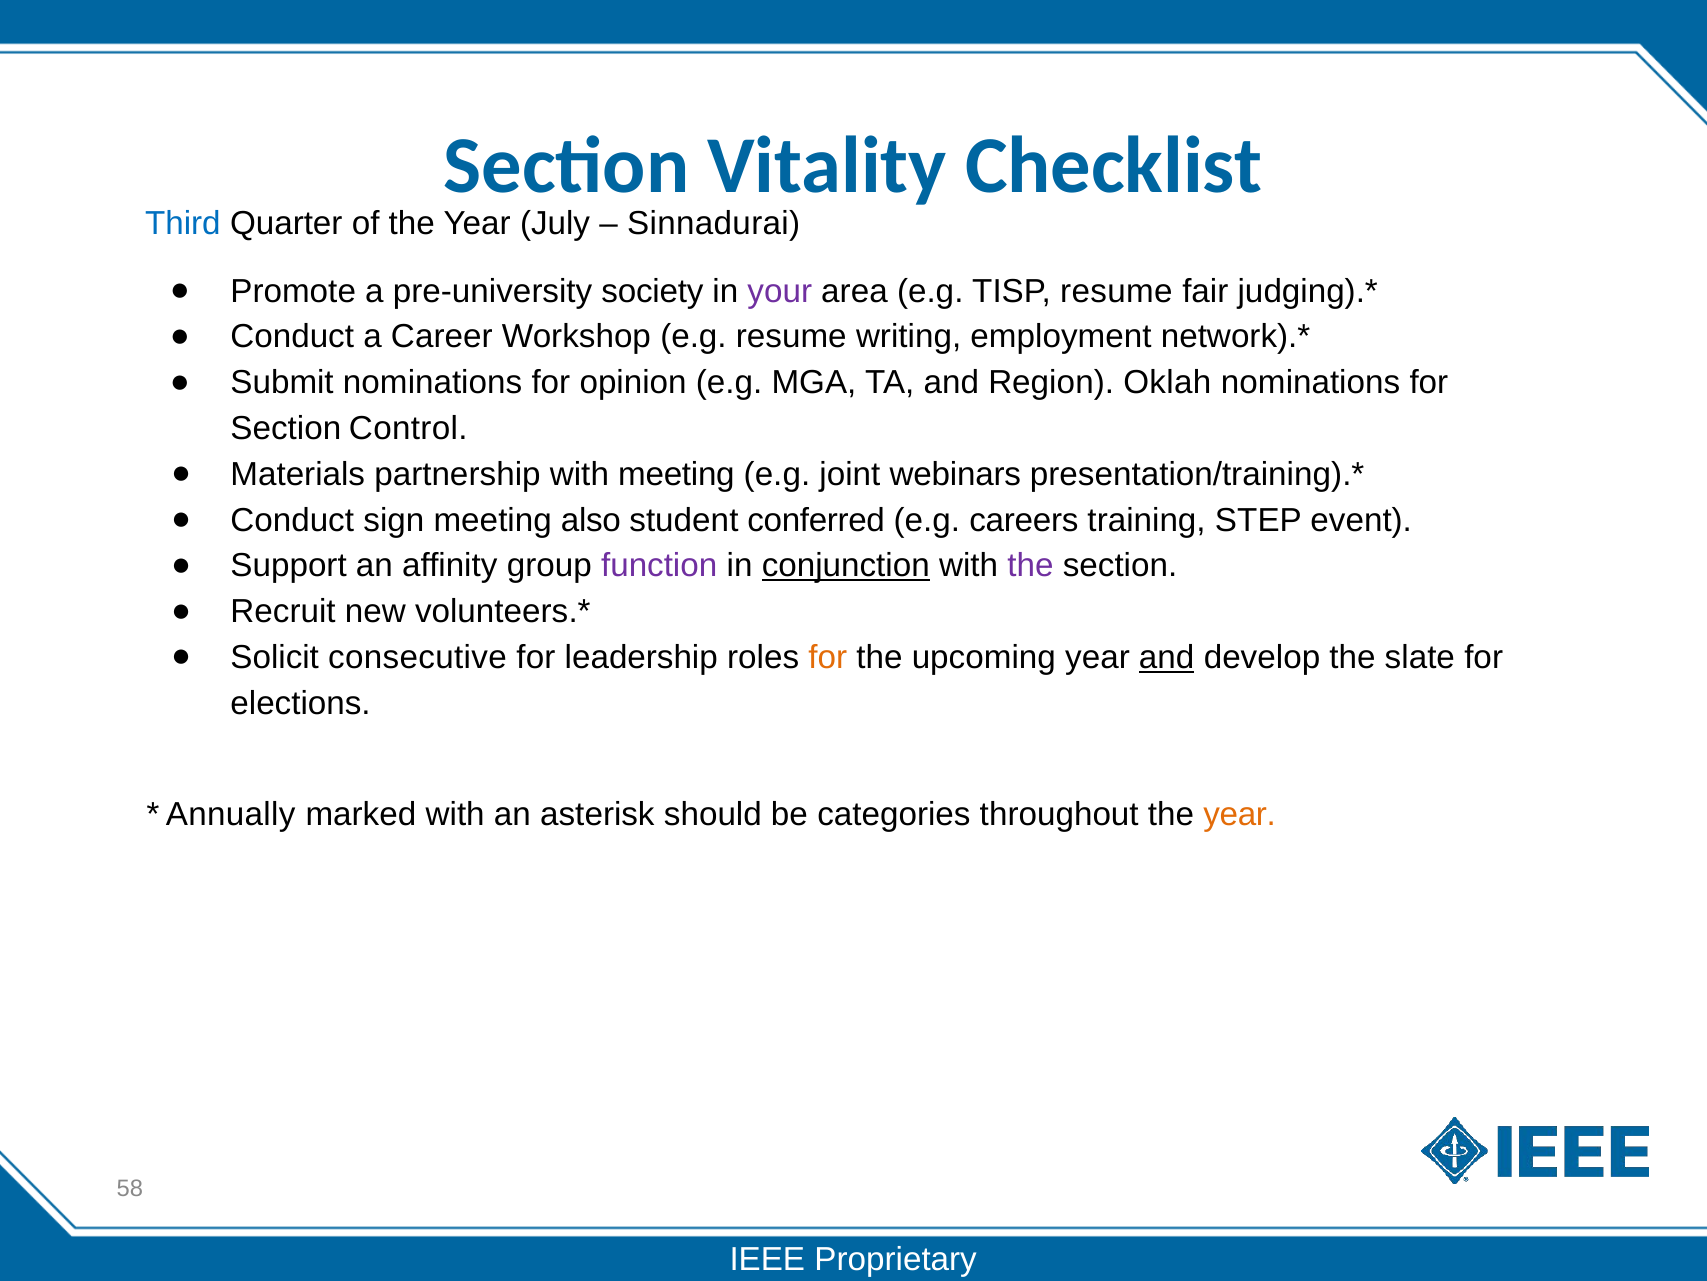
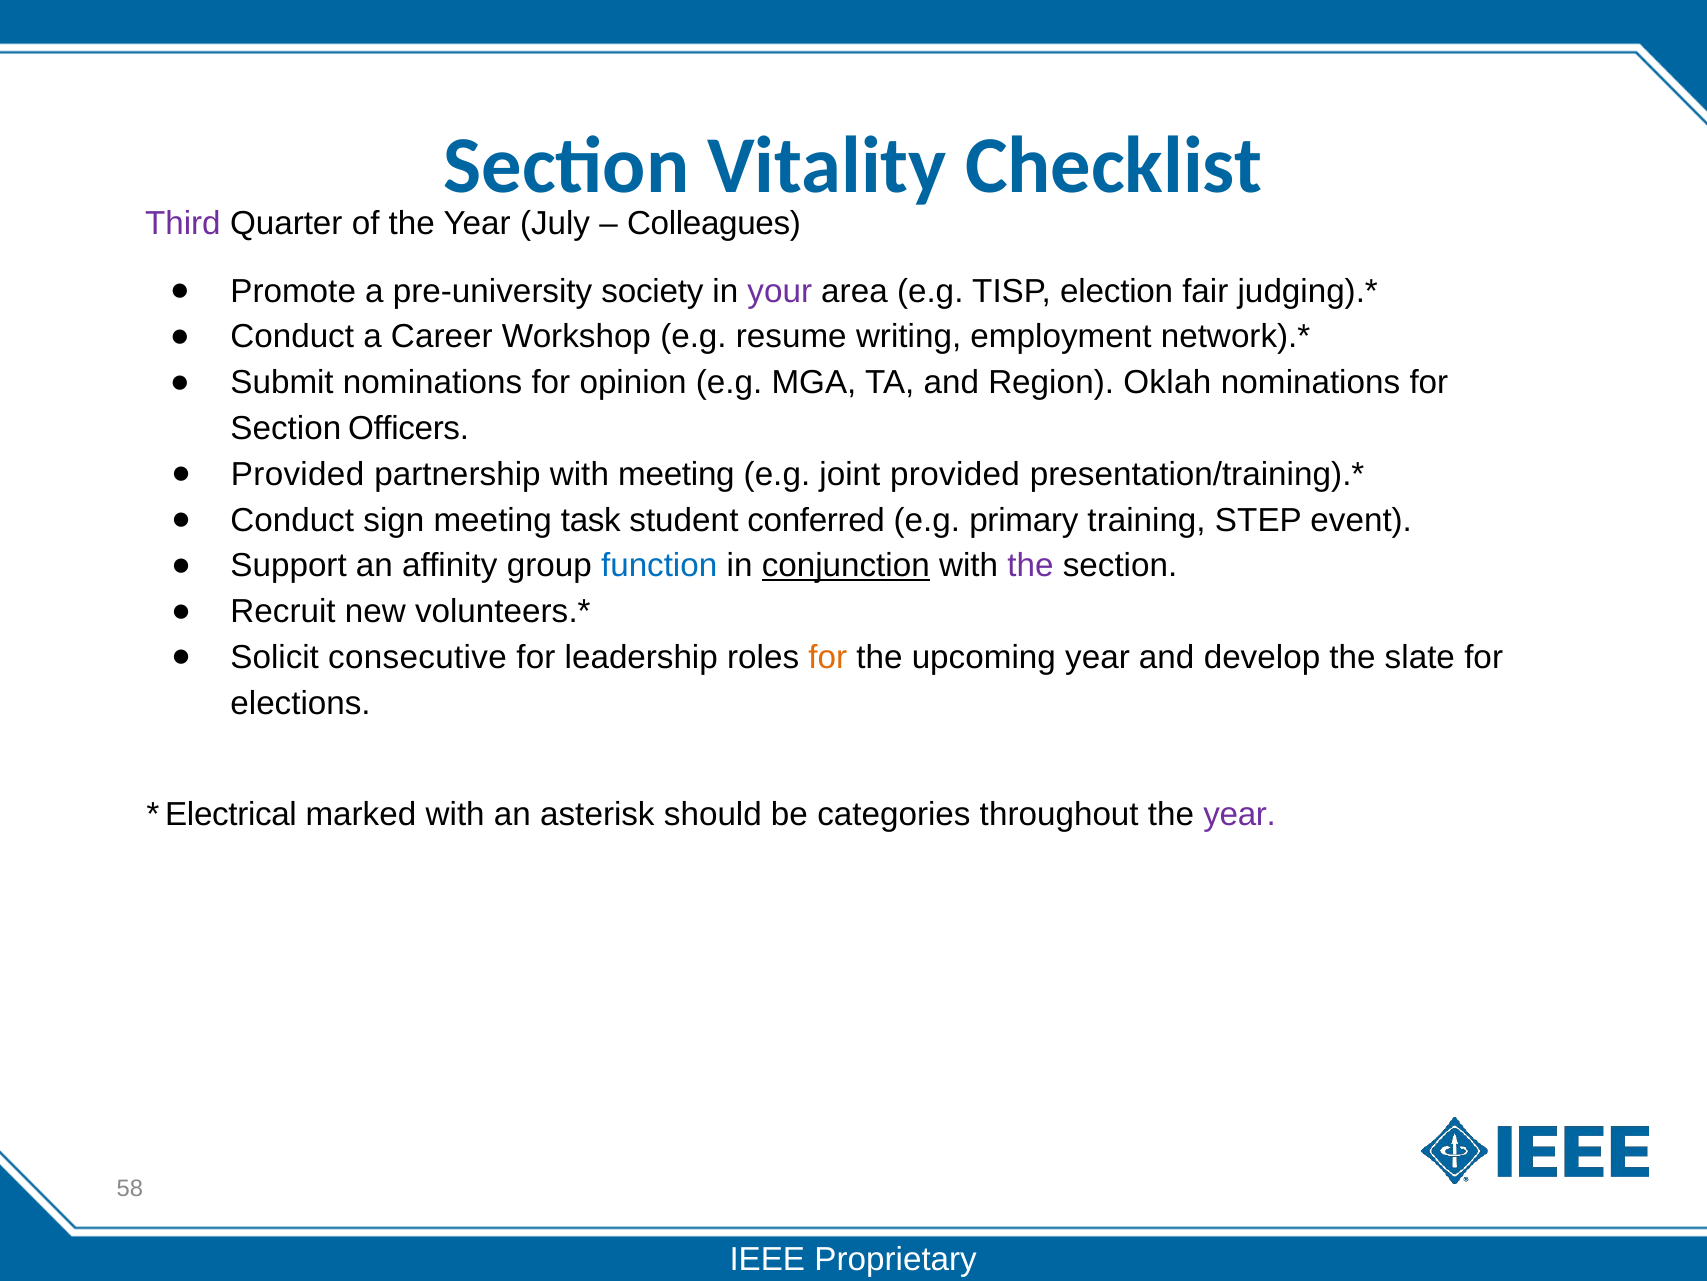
Third colour: blue -> purple
Sinnadurai: Sinnadurai -> Colleagues
TISP resume: resume -> election
Control: Control -> Officers
Materials at (298, 474): Materials -> Provided
joint webinars: webinars -> provided
also: also -> task
careers: careers -> primary
function colour: purple -> blue
and at (1167, 657) underline: present -> none
Annually: Annually -> Electrical
year at (1240, 814) colour: orange -> purple
